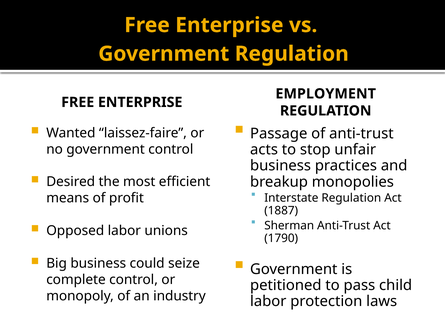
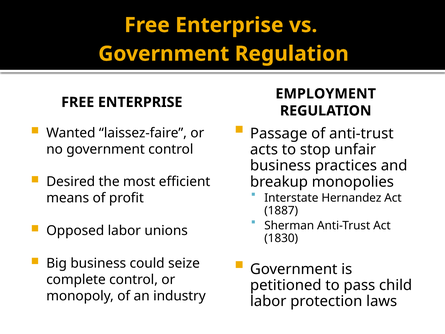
Interstate Regulation: Regulation -> Hernandez
1790: 1790 -> 1830
